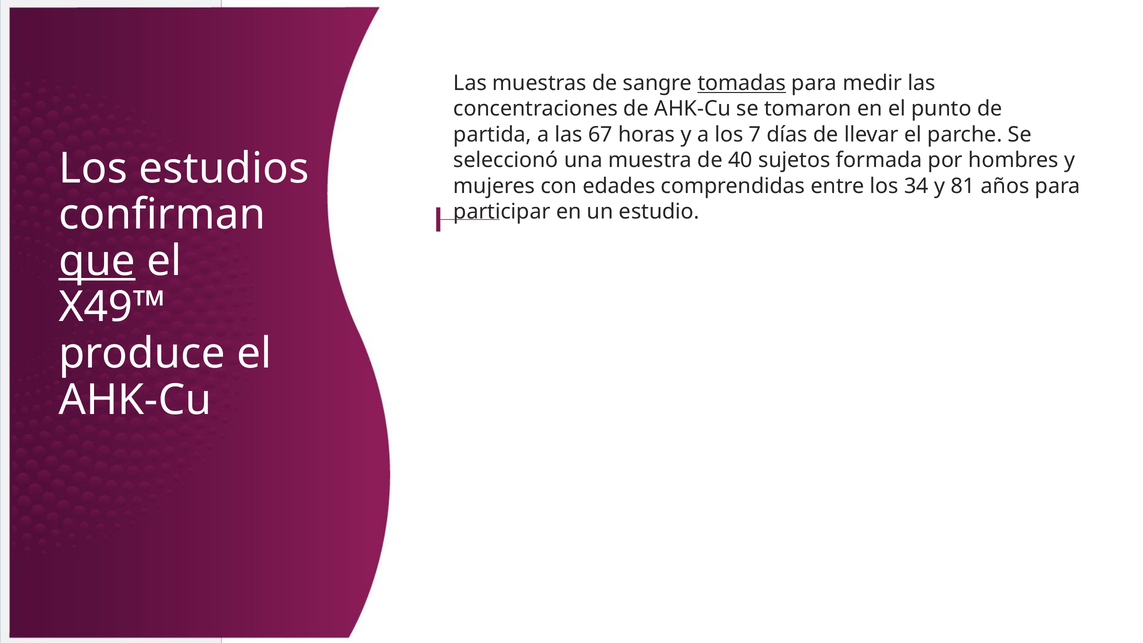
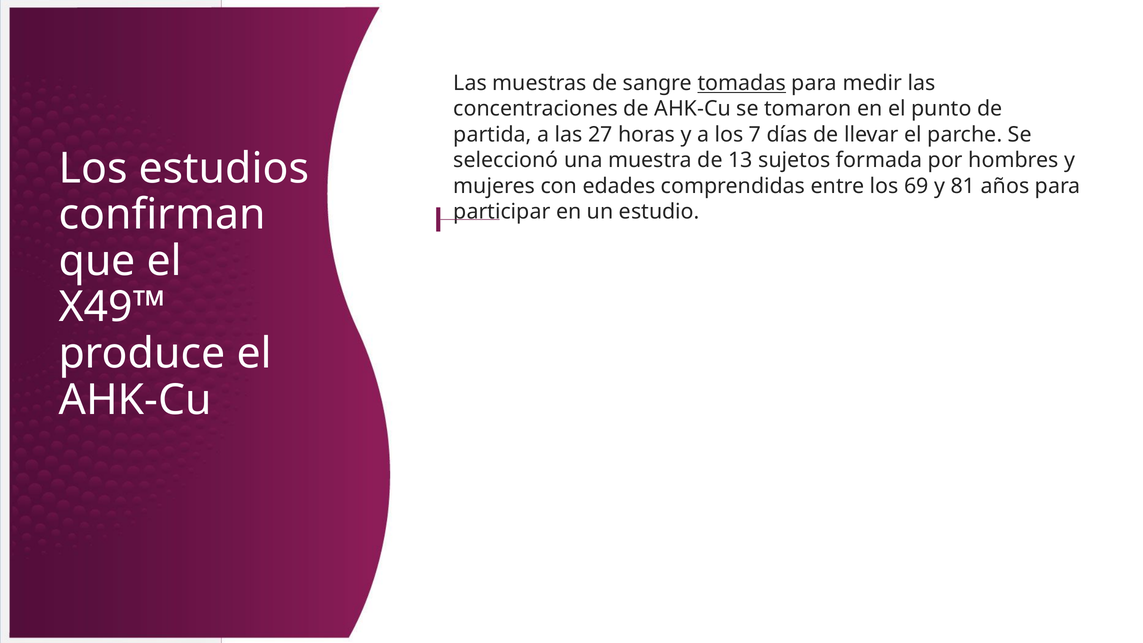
67: 67 -> 27
40: 40 -> 13
34: 34 -> 69
que underline: present -> none
